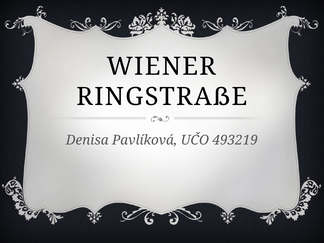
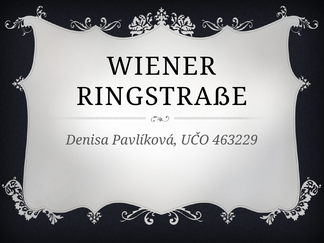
493219: 493219 -> 463229
